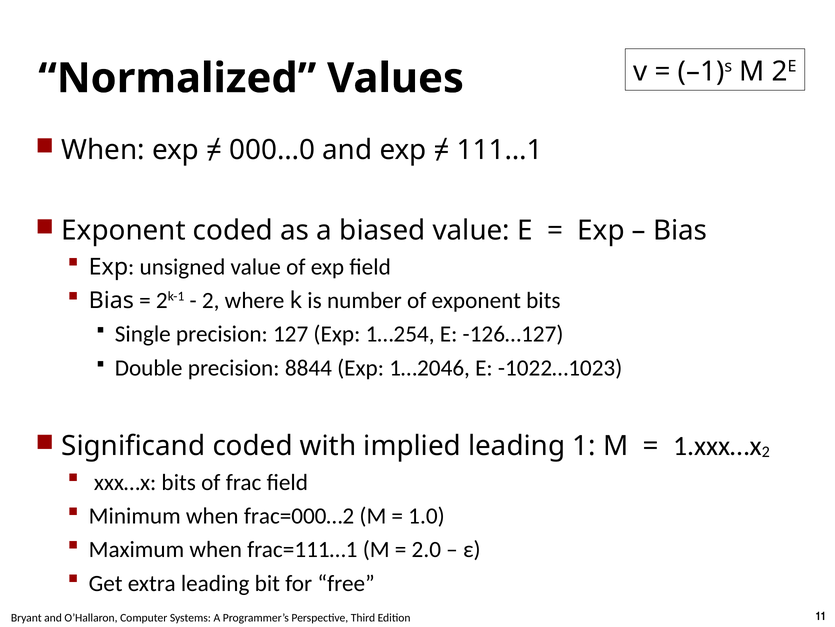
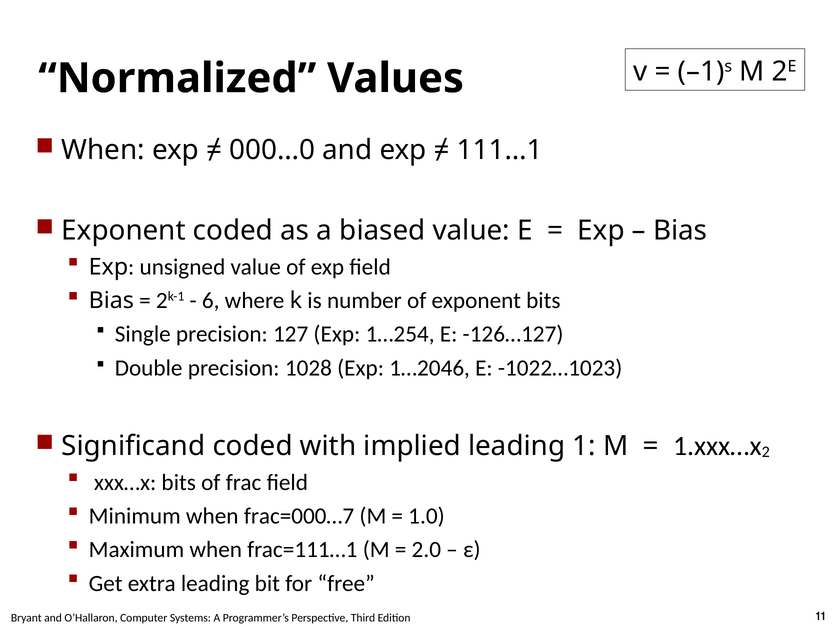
2 at (211, 300): 2 -> 6
8844: 8844 -> 1028
frac=000…2: frac=000…2 -> frac=000…7
